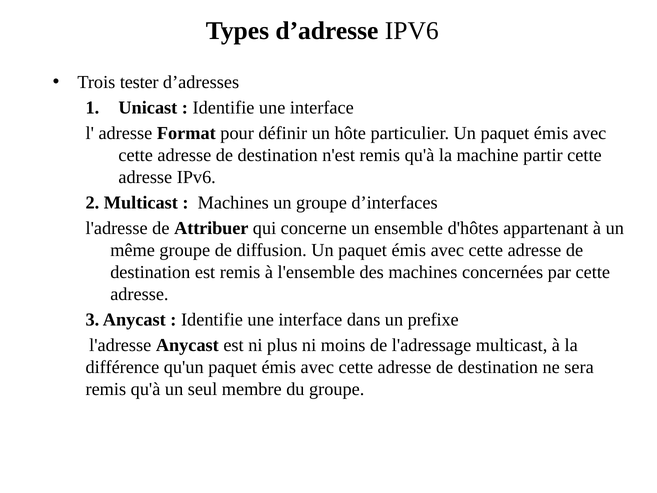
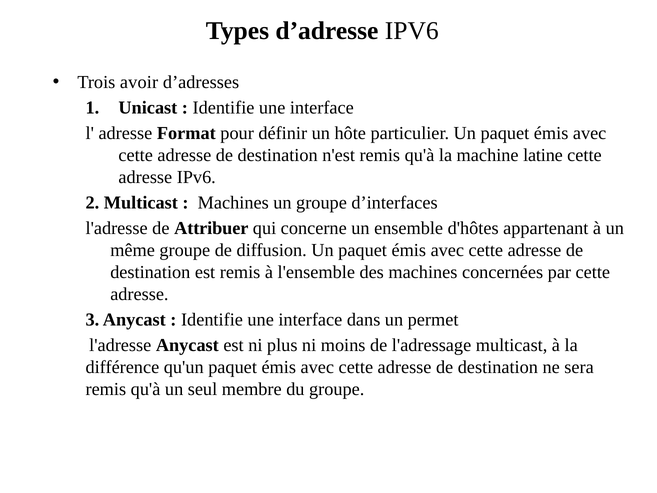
tester: tester -> avoir
partir: partir -> latine
prefixe: prefixe -> permet
